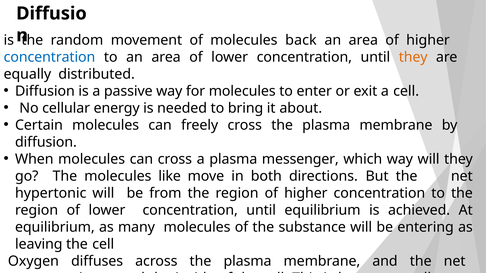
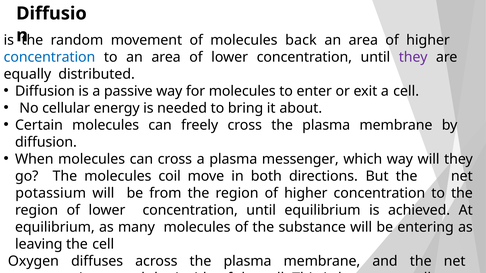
they at (413, 57) colour: orange -> purple
like: like -> coil
hypertonic: hypertonic -> potassium
